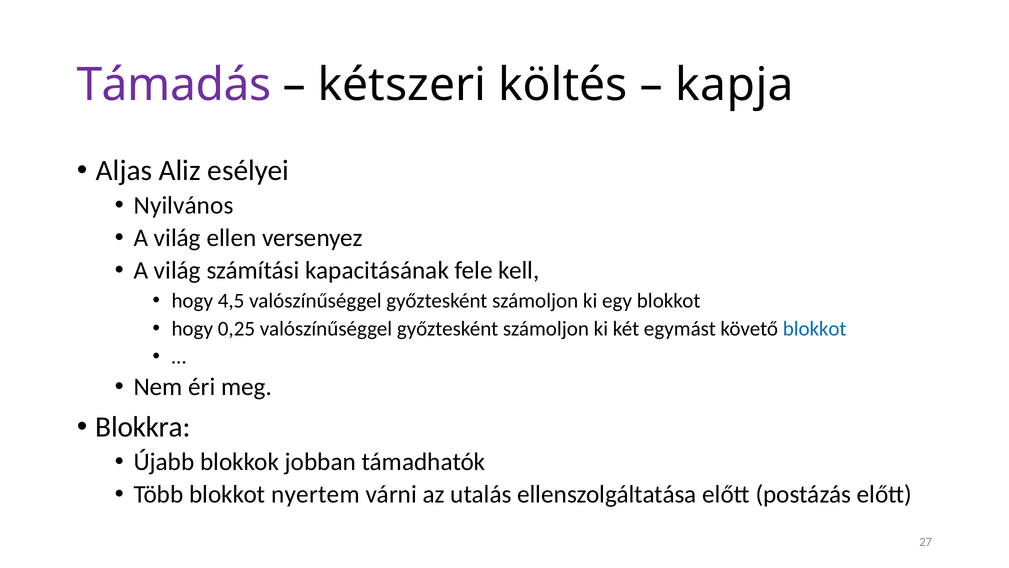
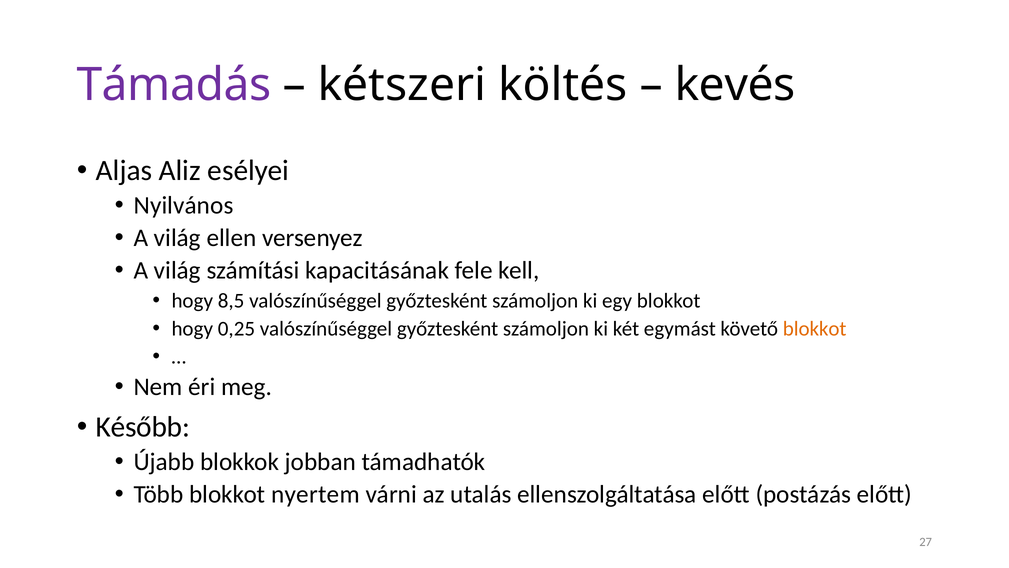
kapja: kapja -> kevés
4,5: 4,5 -> 8,5
blokkot at (815, 328) colour: blue -> orange
Blokkra: Blokkra -> Később
